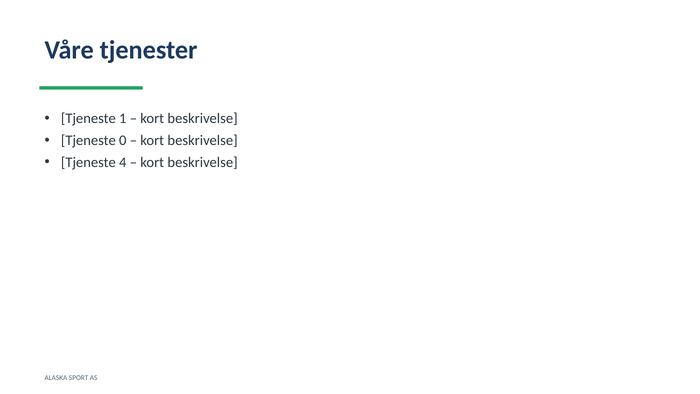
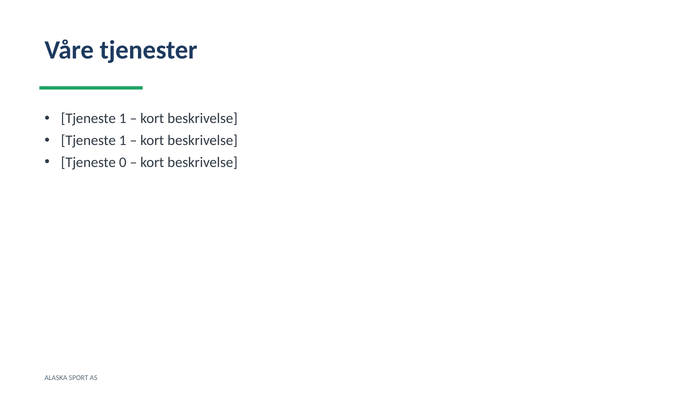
0 at (123, 140): 0 -> 1
4: 4 -> 0
